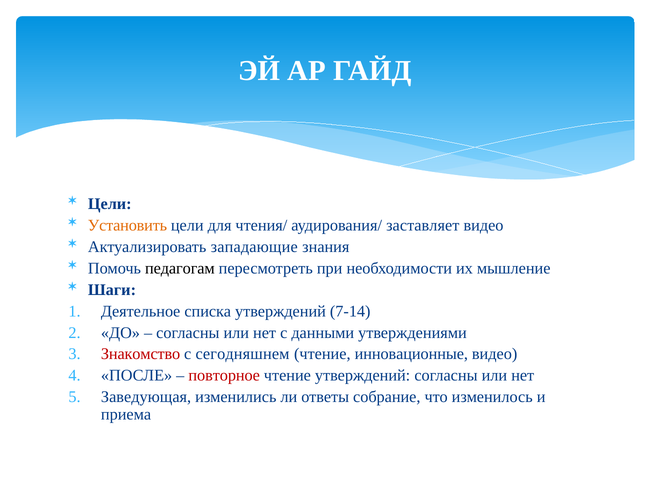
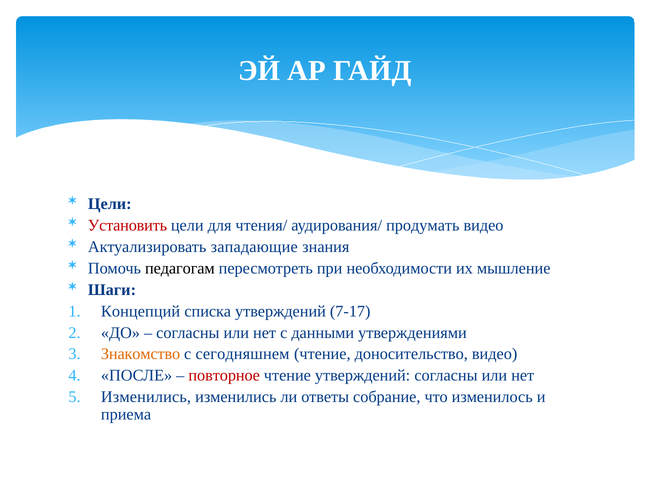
Установить colour: orange -> red
заставляет: заставляет -> продумать
Деятельное: Деятельное -> Концепций
7-14: 7-14 -> 7-17
Знакомство colour: red -> orange
инновационные: инновационные -> доносительство
Заведующая at (146, 397): Заведующая -> Изменились
